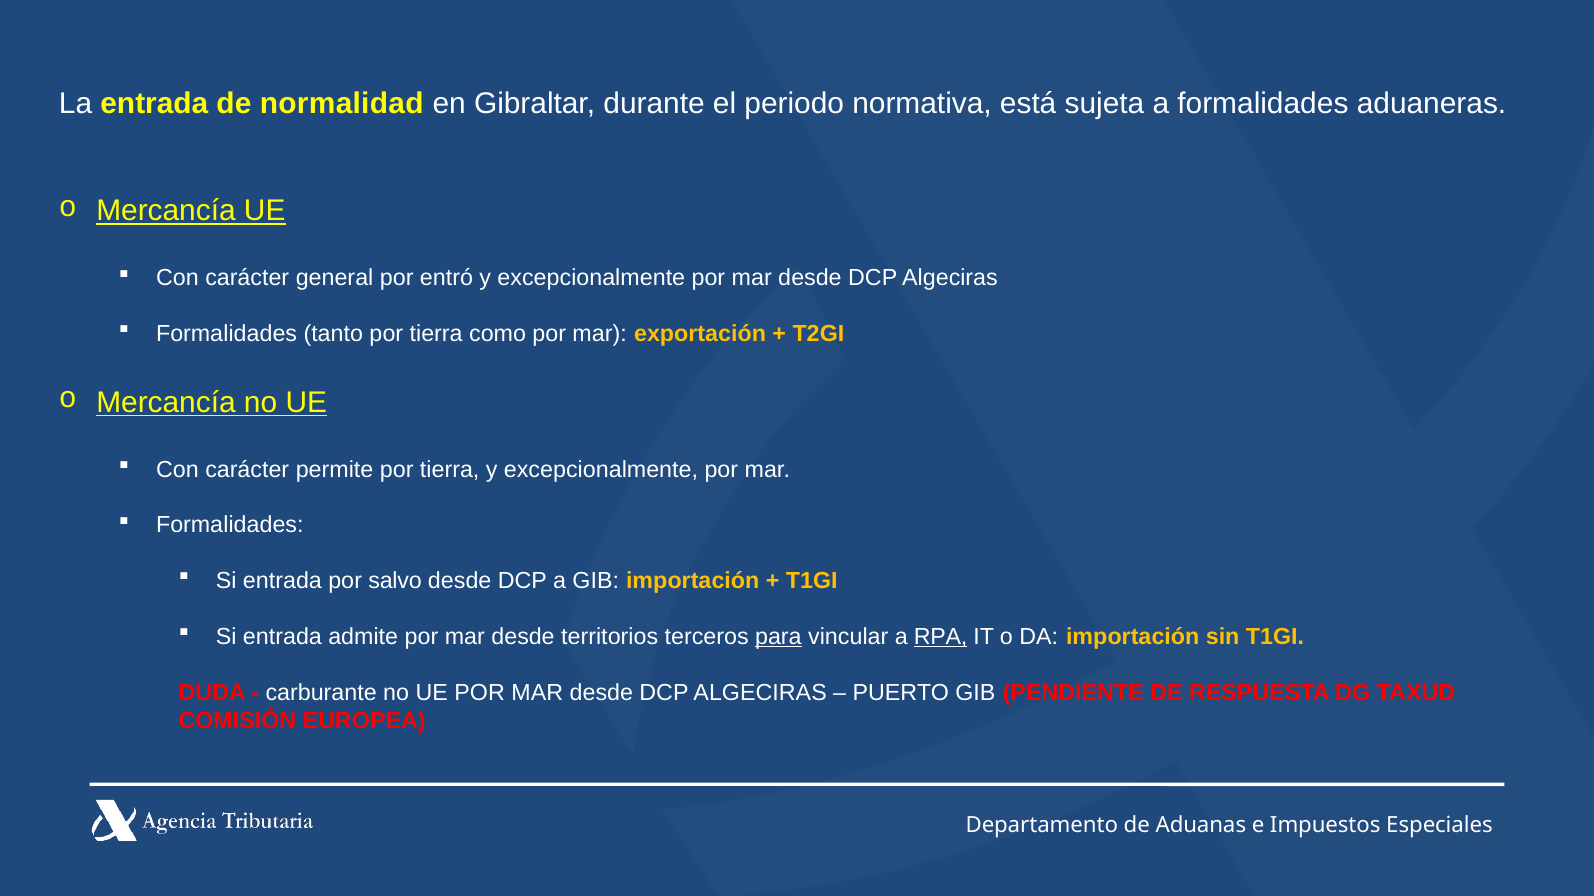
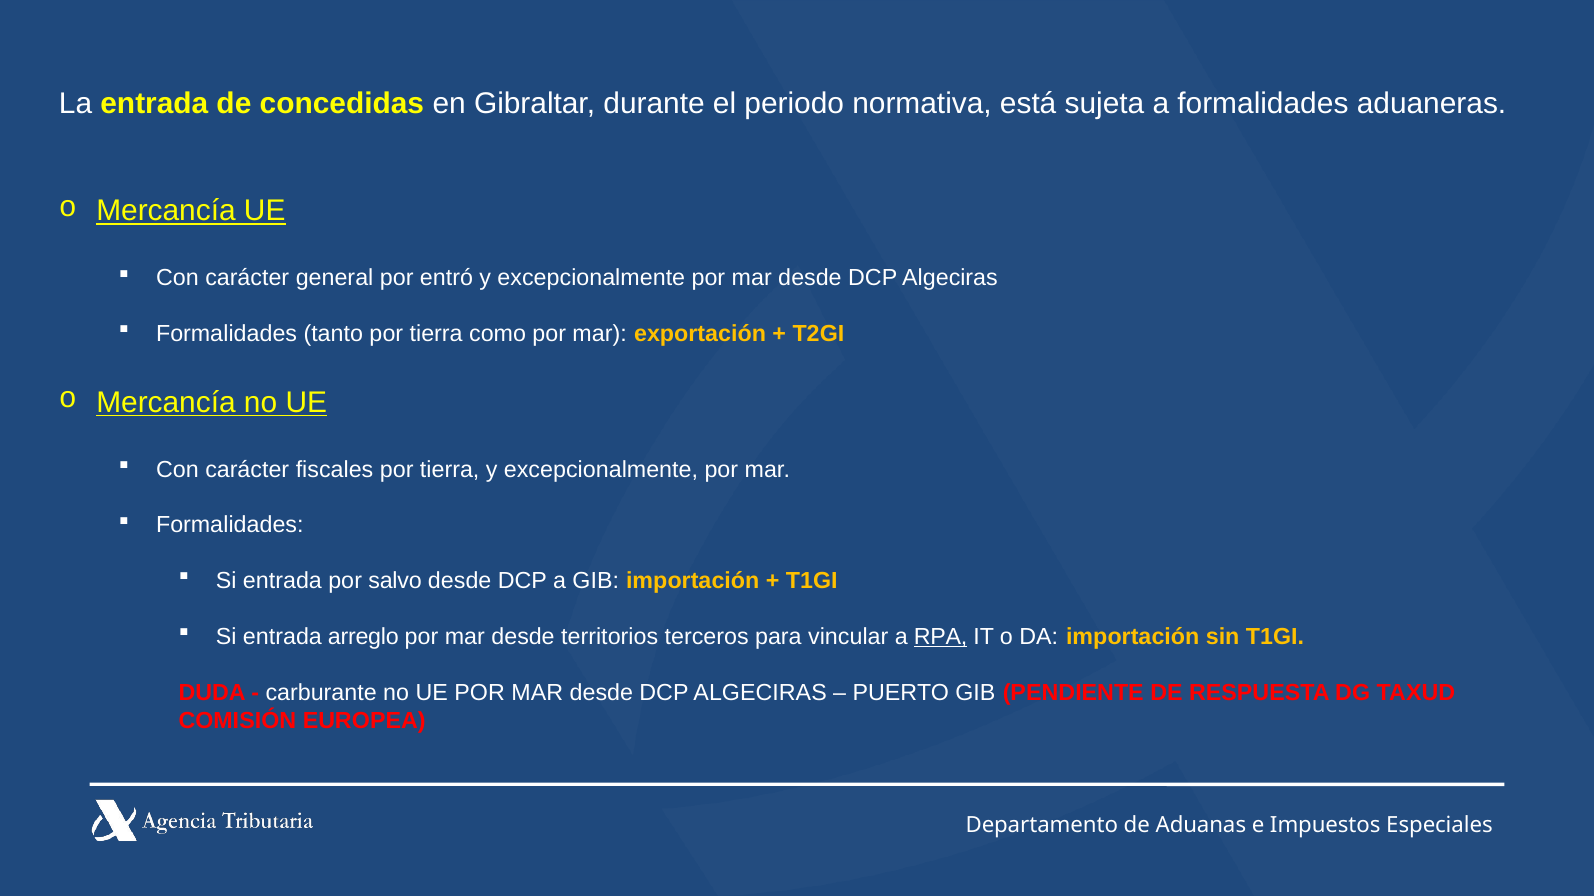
normalidad: normalidad -> concedidas
permite: permite -> fiscales
admite: admite -> arreglo
para underline: present -> none
